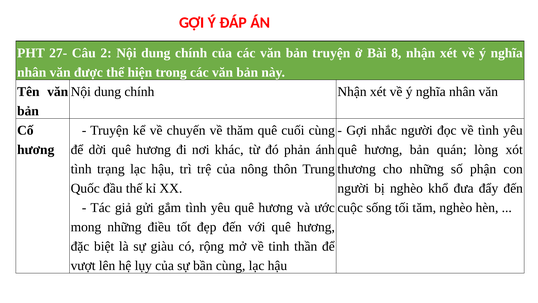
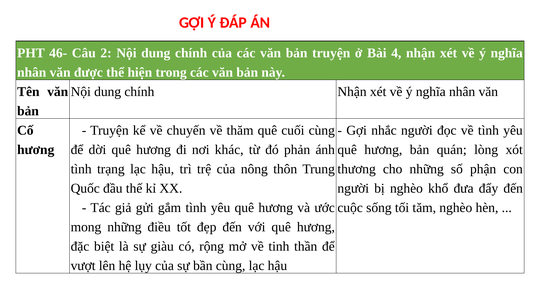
27-: 27- -> 46-
8: 8 -> 4
